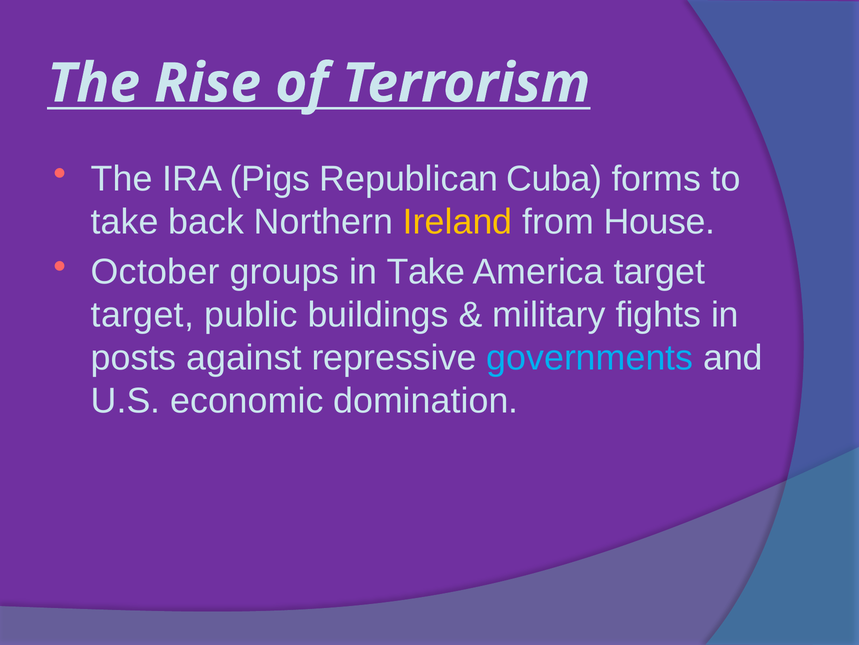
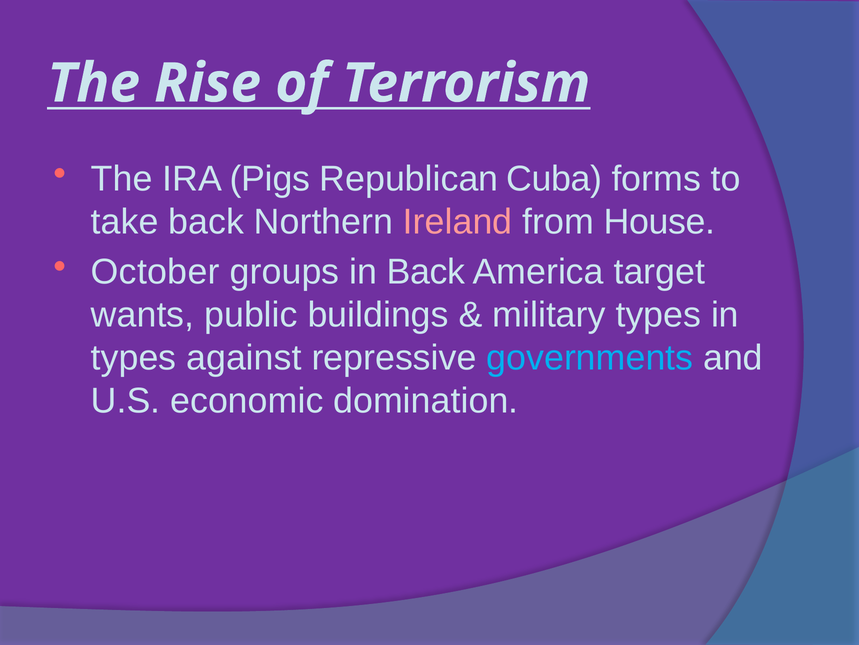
Ireland colour: yellow -> pink
in Take: Take -> Back
target at (142, 315): target -> wants
military fights: fights -> types
posts at (134, 357): posts -> types
